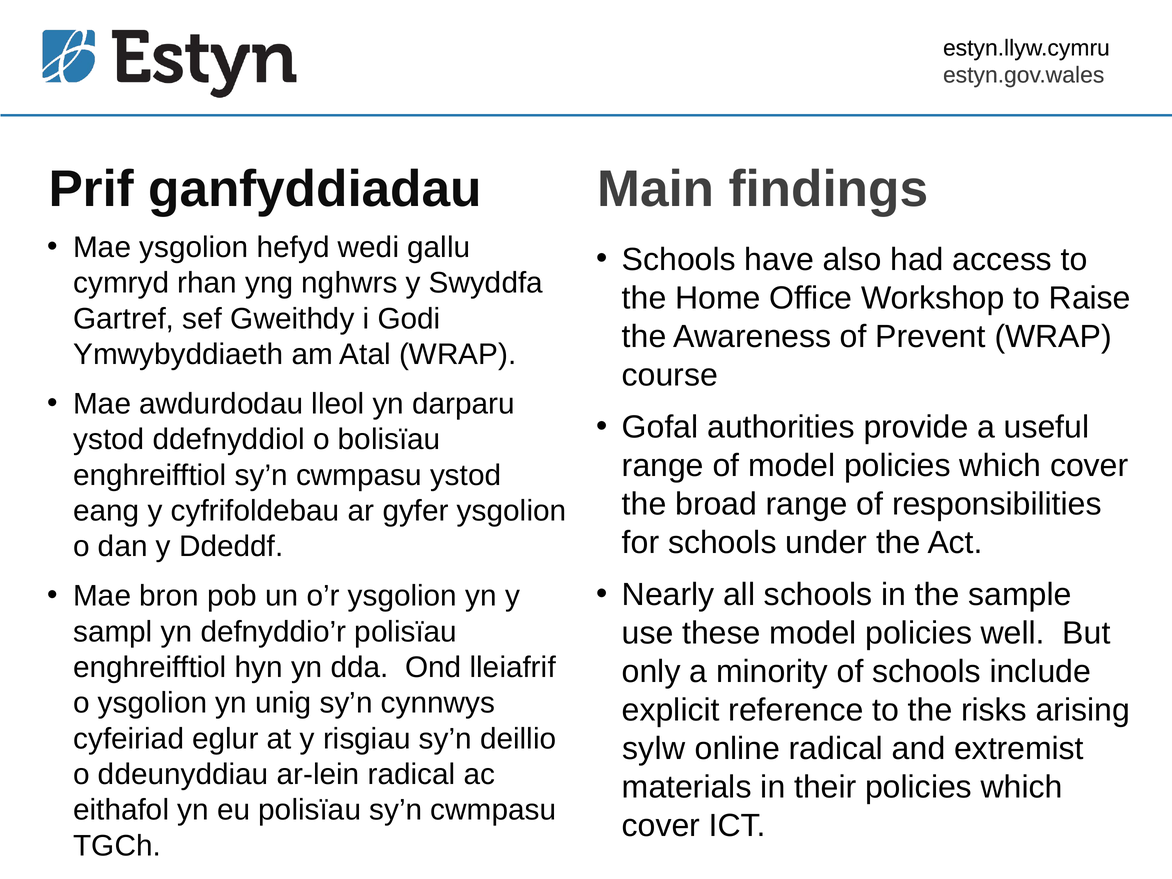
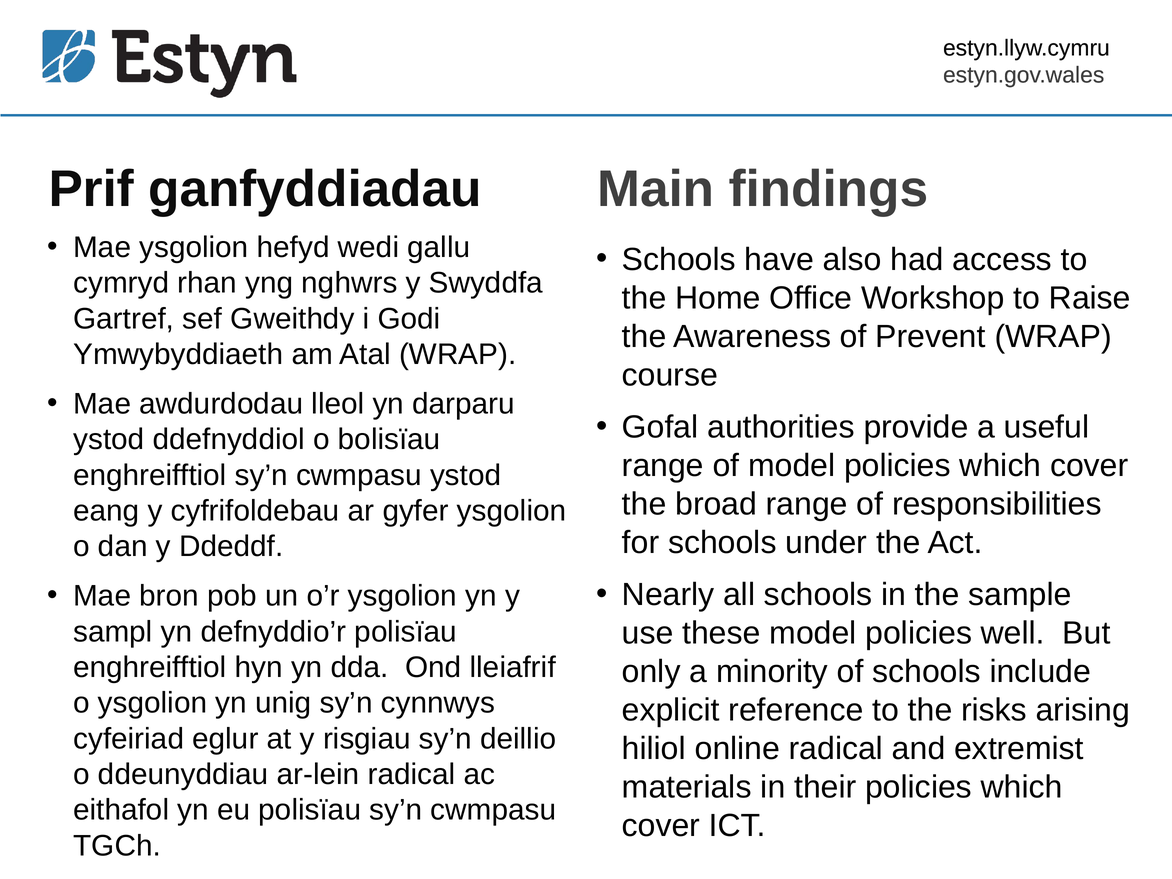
sylw: sylw -> hiliol
